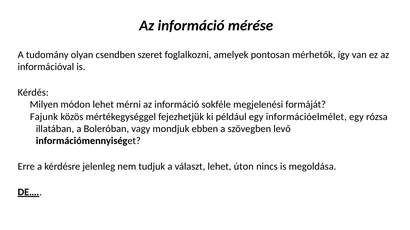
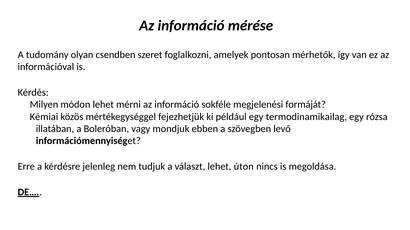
Fajunk: Fajunk -> Kémiai
információelmélet: információelmélet -> termodinamikailag
